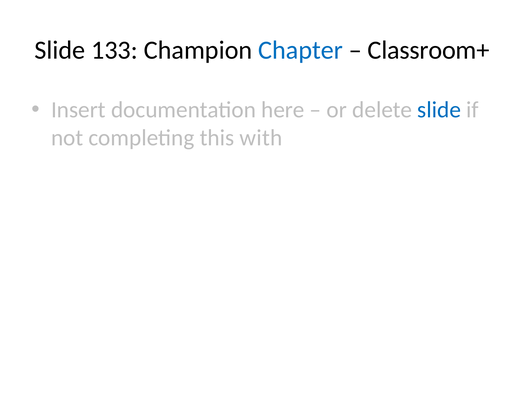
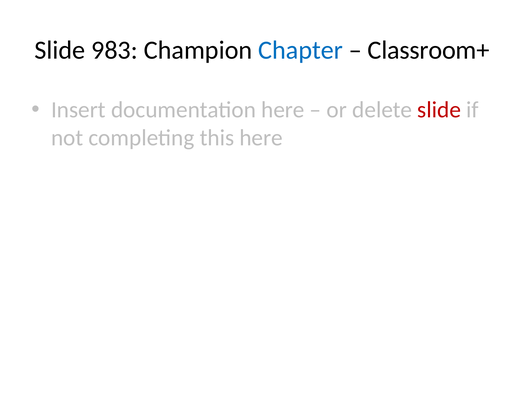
133: 133 -> 983
slide at (439, 110) colour: blue -> red
this with: with -> here
